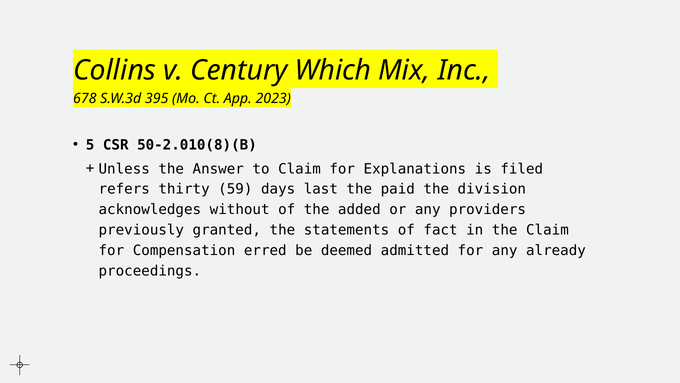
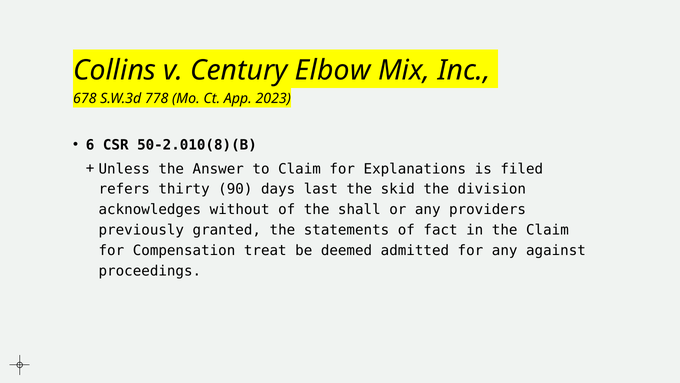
Which: Which -> Elbow
395: 395 -> 778
5: 5 -> 6
59: 59 -> 90
paid: paid -> skid
added: added -> shall
erred: erred -> treat
already: already -> against
